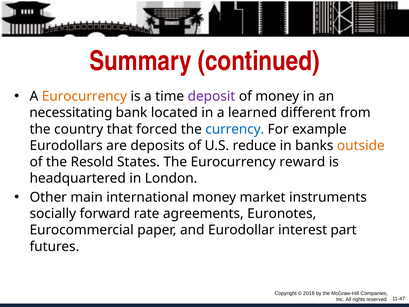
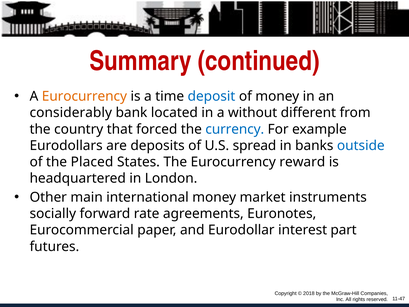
deposit colour: purple -> blue
necessitating: necessitating -> considerably
learned: learned -> without
reduce: reduce -> spread
outside colour: orange -> blue
Resold: Resold -> Placed
